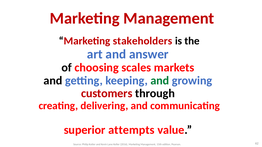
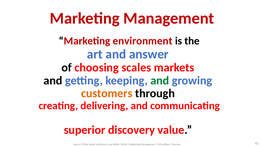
stakeholders: stakeholders -> environment
customers colour: red -> orange
attempts: attempts -> discovery
